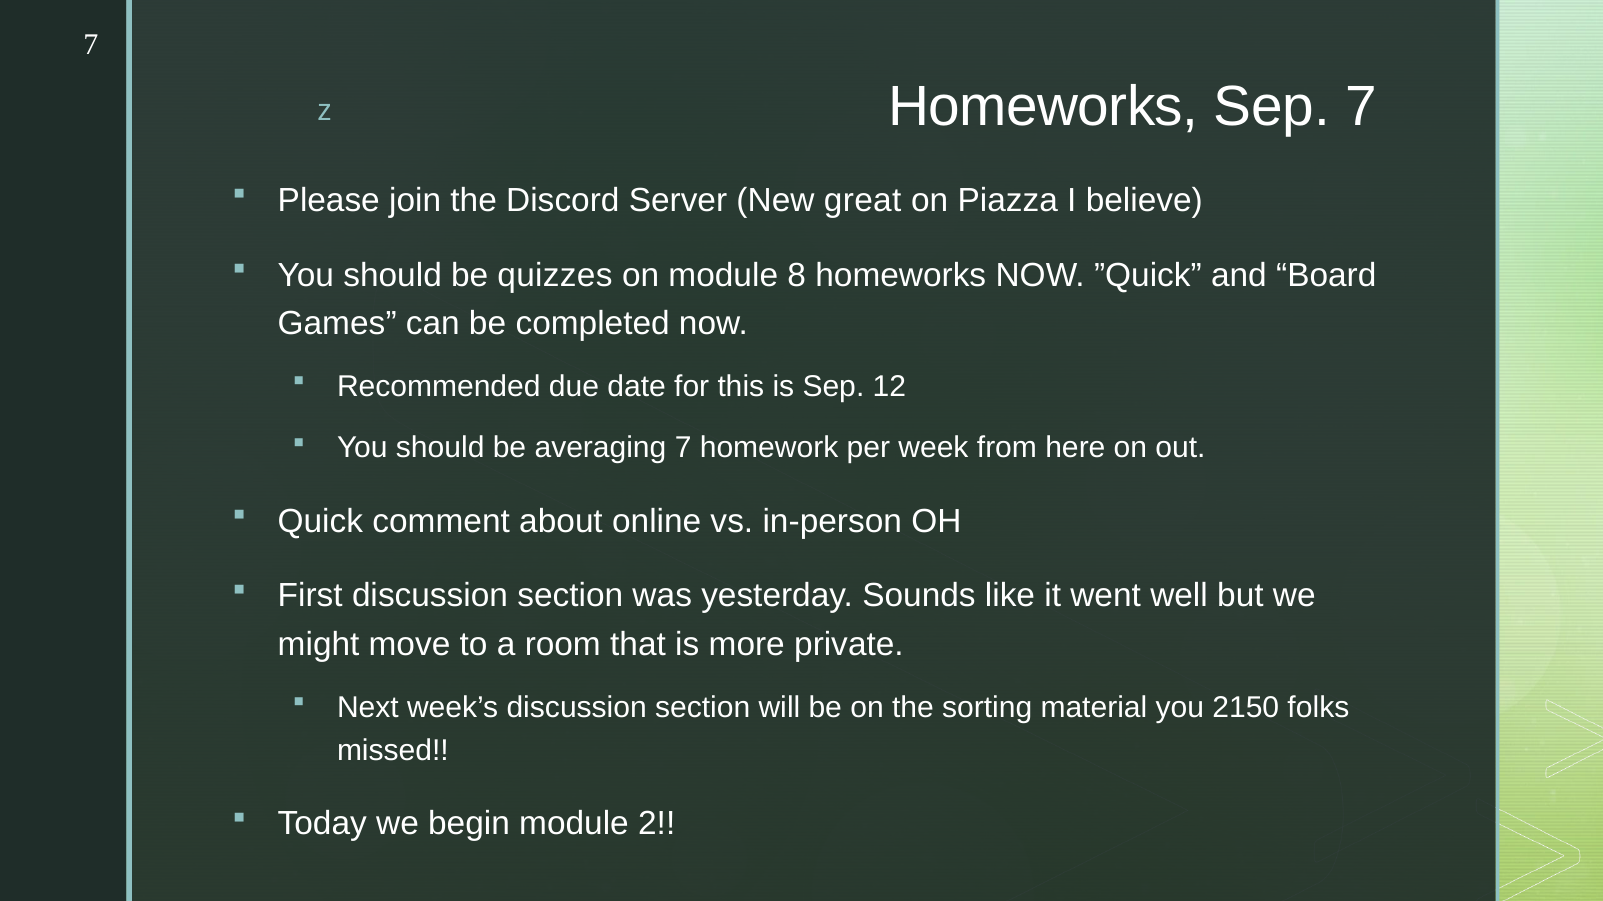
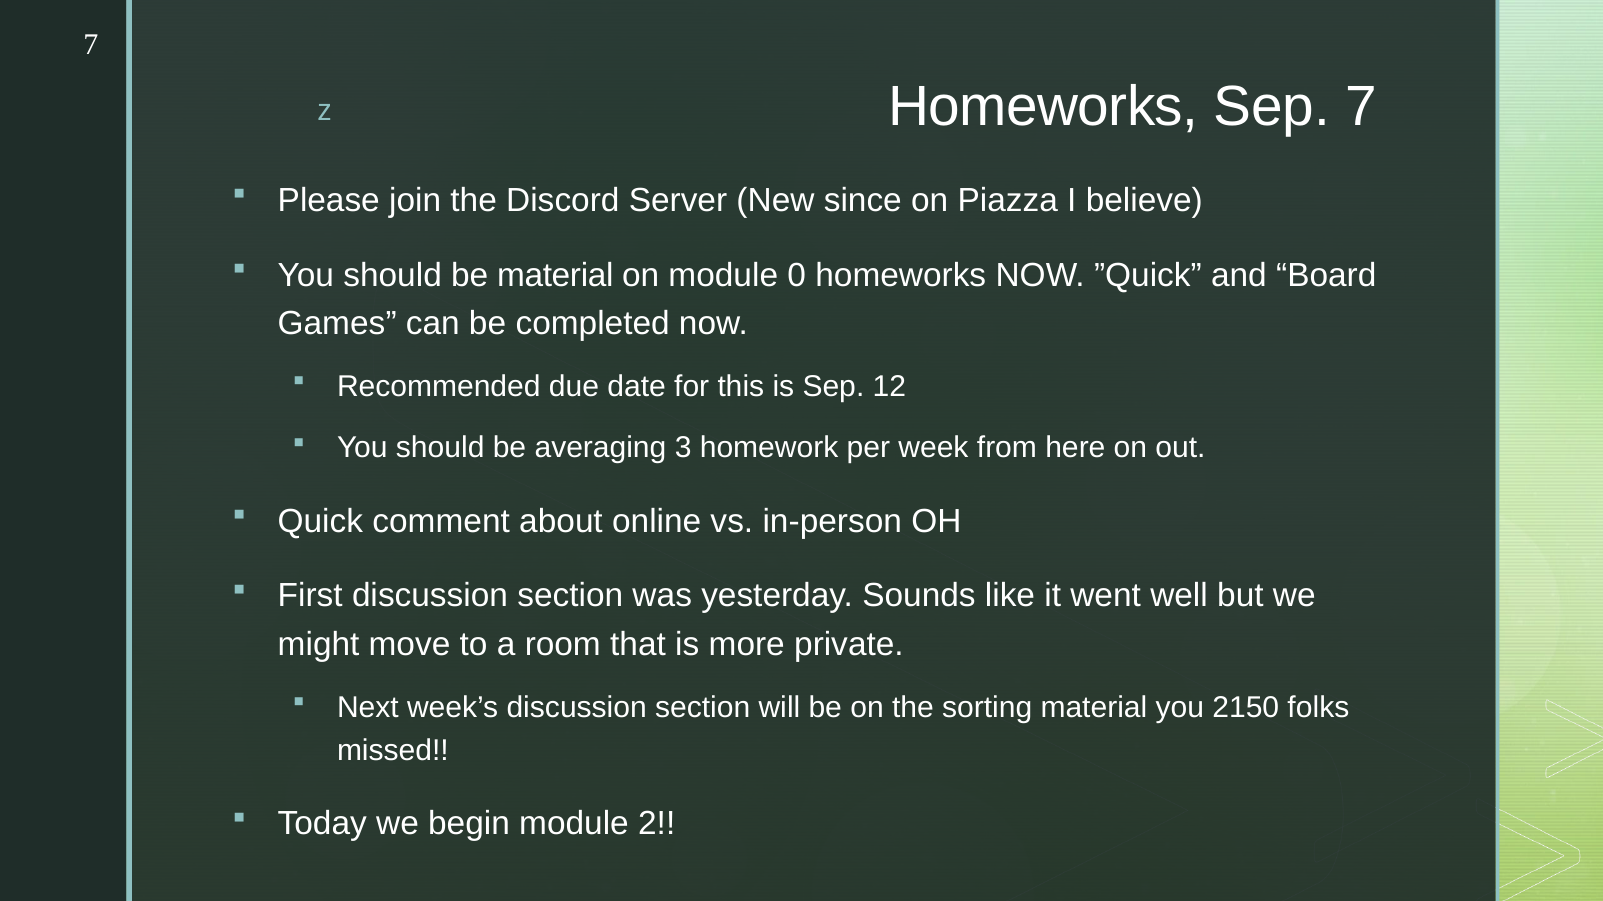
great: great -> since
be quizzes: quizzes -> material
8: 8 -> 0
averaging 7: 7 -> 3
